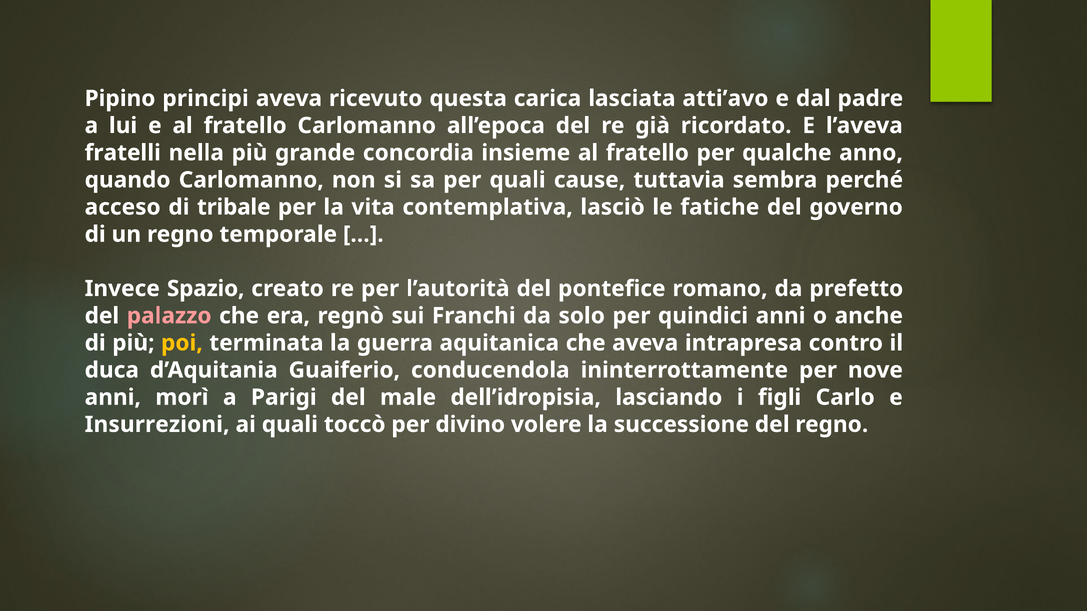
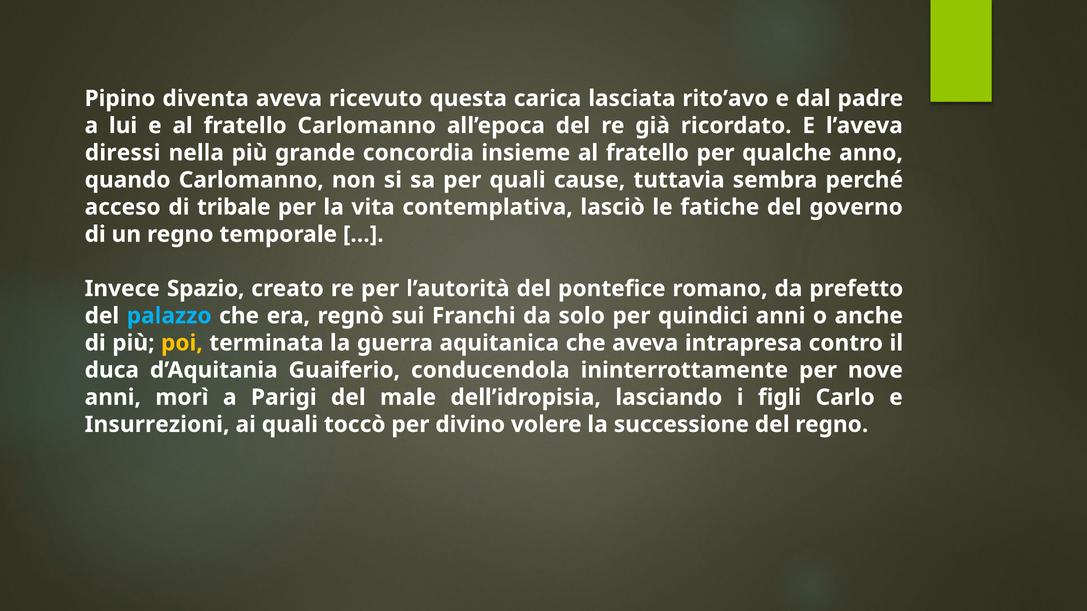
principi: principi -> diventa
atti’avo: atti’avo -> rito’avo
fratelli: fratelli -> diressi
palazzo colour: pink -> light blue
